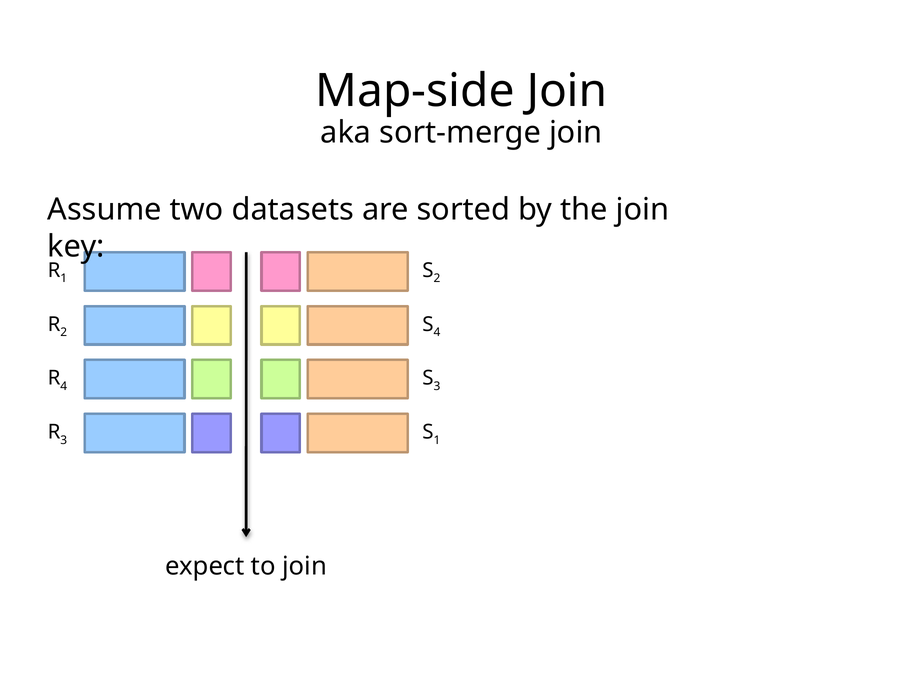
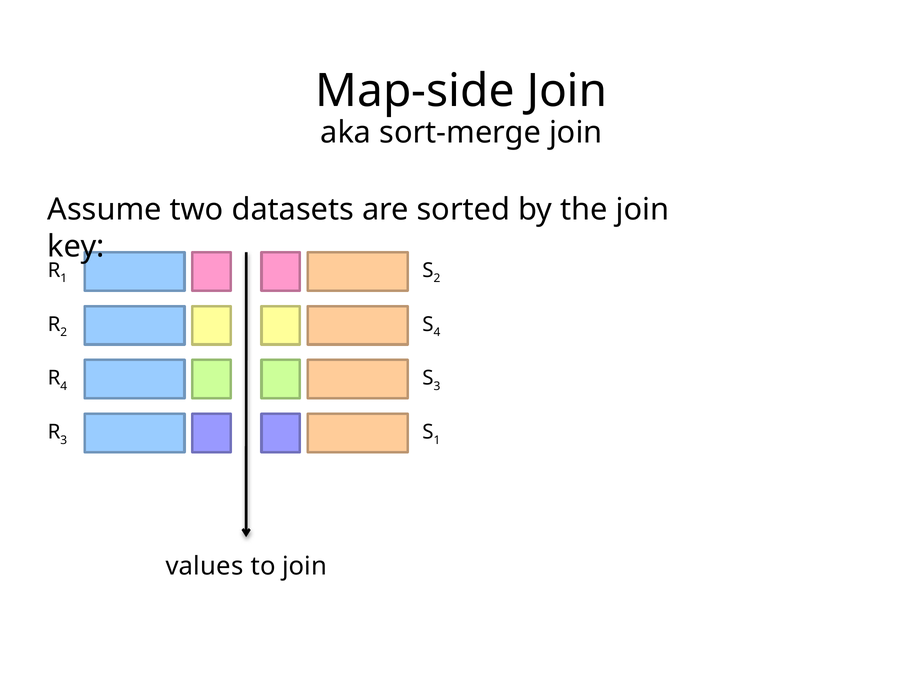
expect: expect -> values
